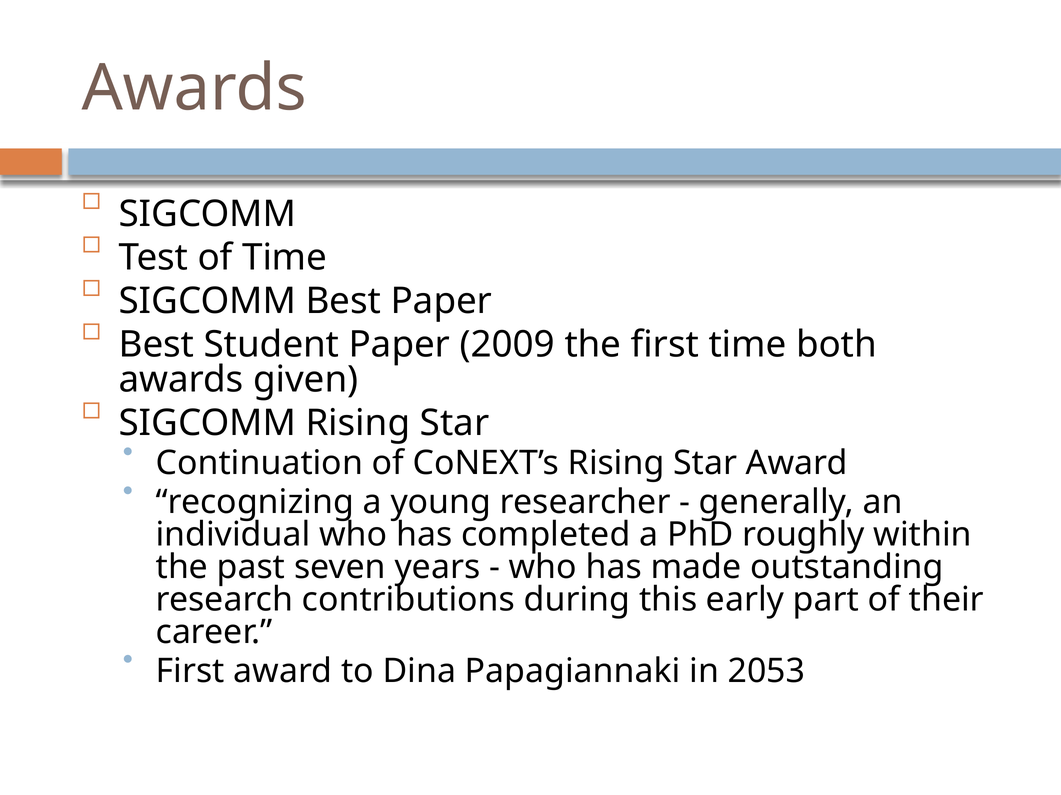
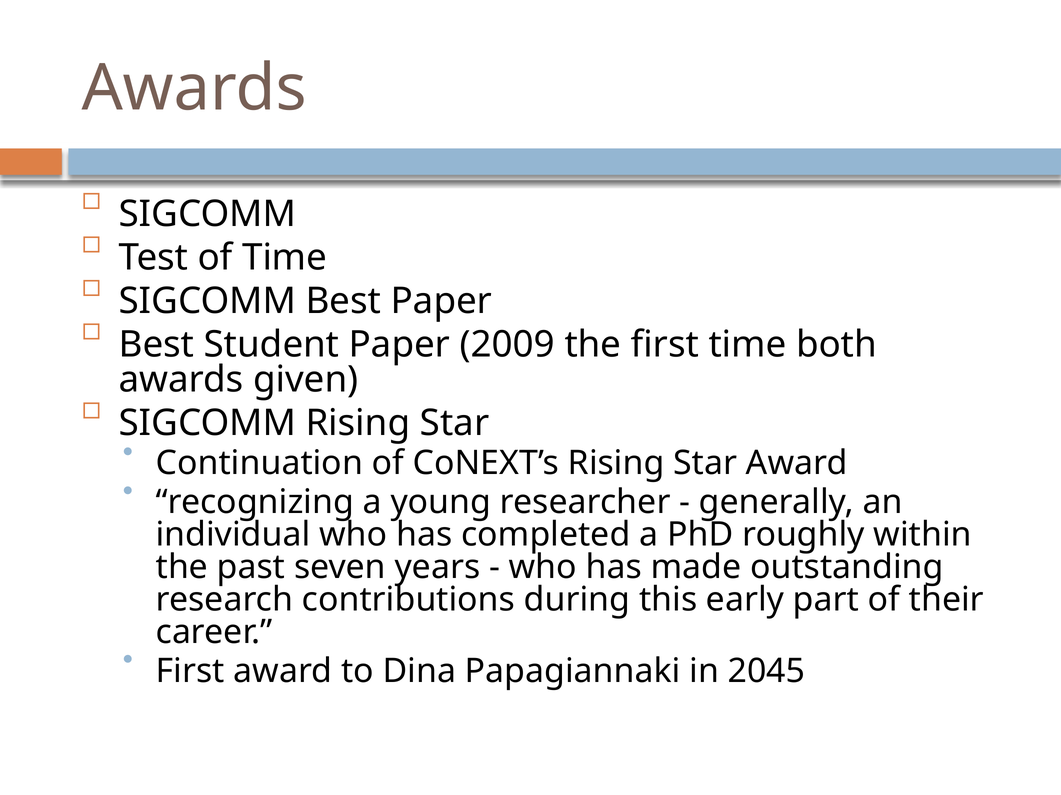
2053: 2053 -> 2045
